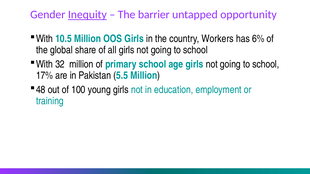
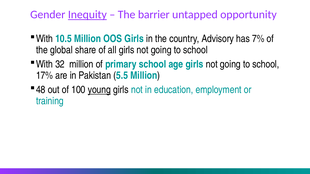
Workers: Workers -> Advisory
6%: 6% -> 7%
young underline: none -> present
